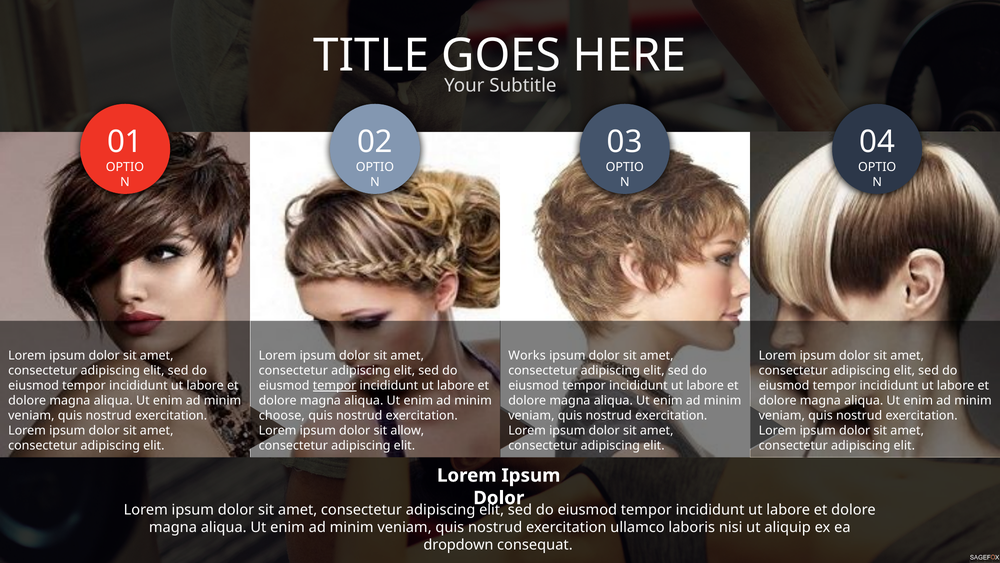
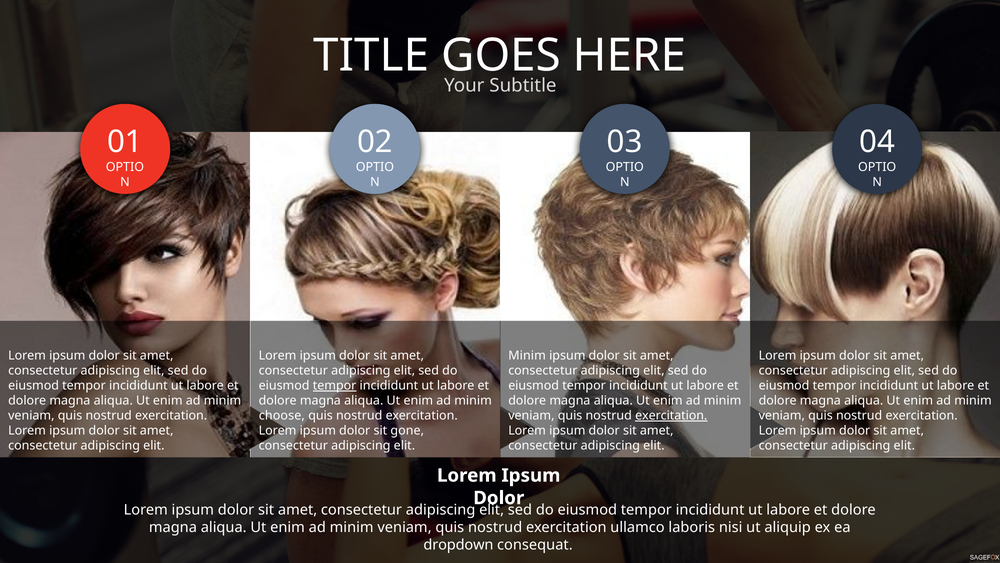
Works at (527, 355): Works -> Minim
exercitation at (671, 415) underline: none -> present
allow: allow -> gone
